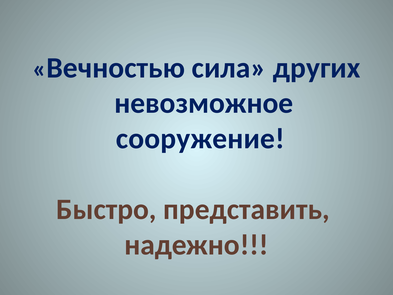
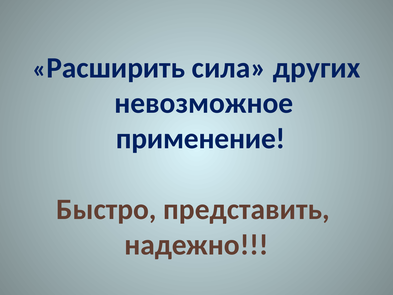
Вечностью: Вечностью -> Расширить
сооружение: сооружение -> применение
